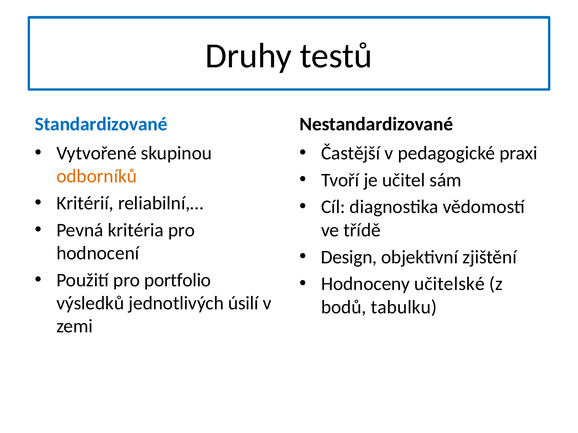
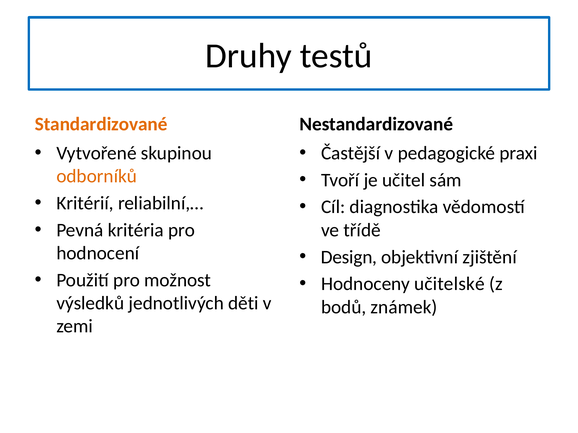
Standardizované colour: blue -> orange
portfolio: portfolio -> možnost
úsilí: úsilí -> děti
tabulku: tabulku -> známek
